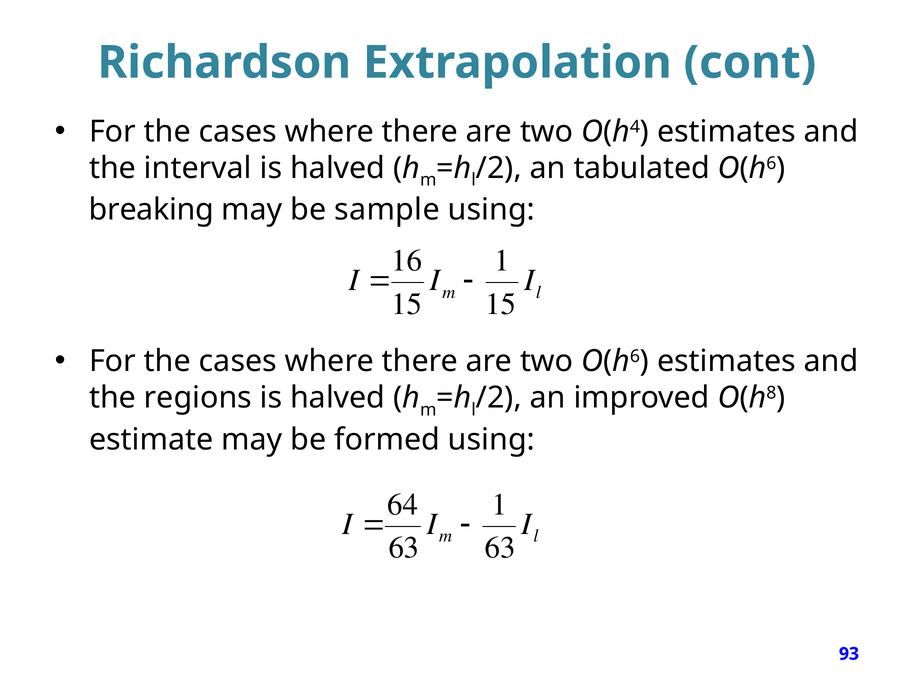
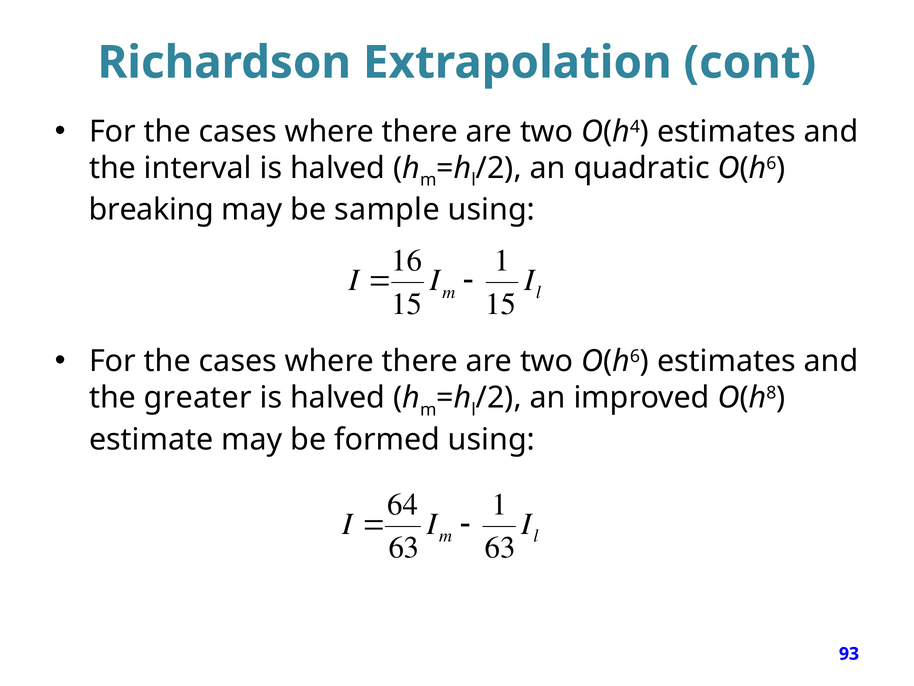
tabulated: tabulated -> quadratic
regions: regions -> greater
